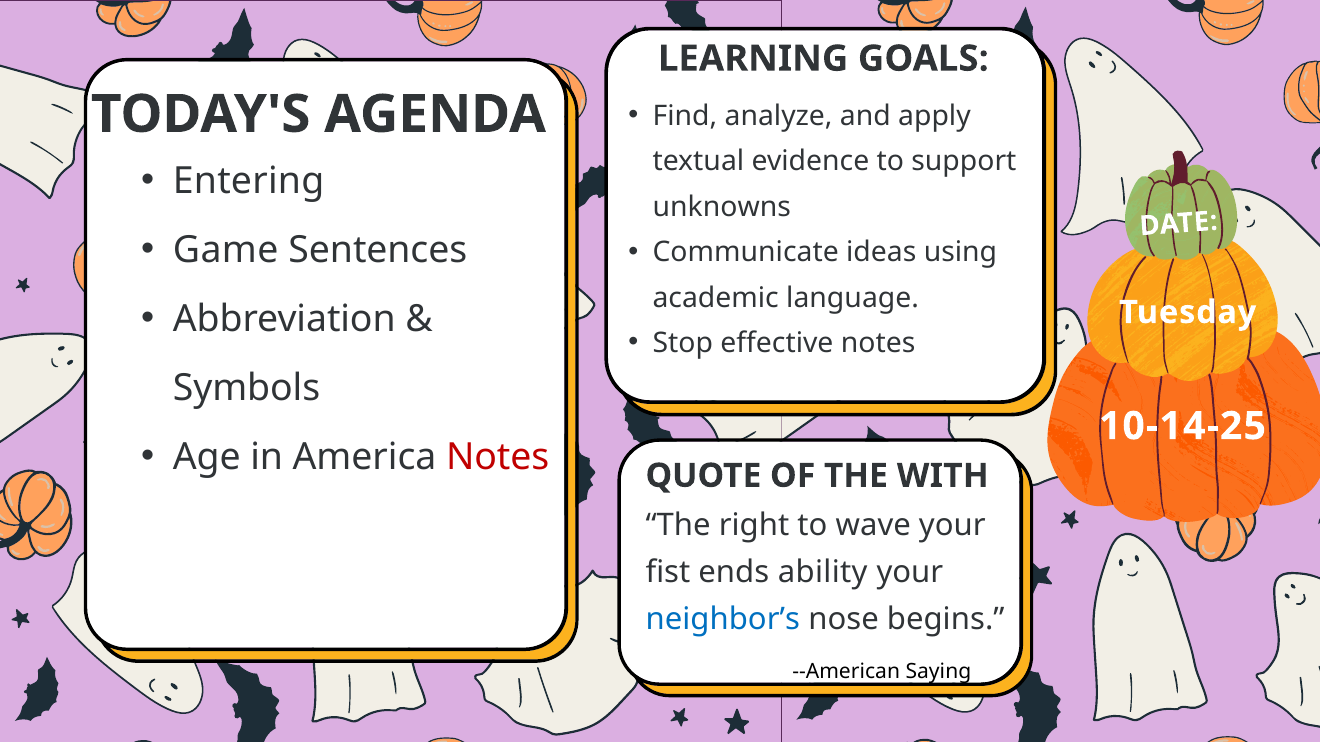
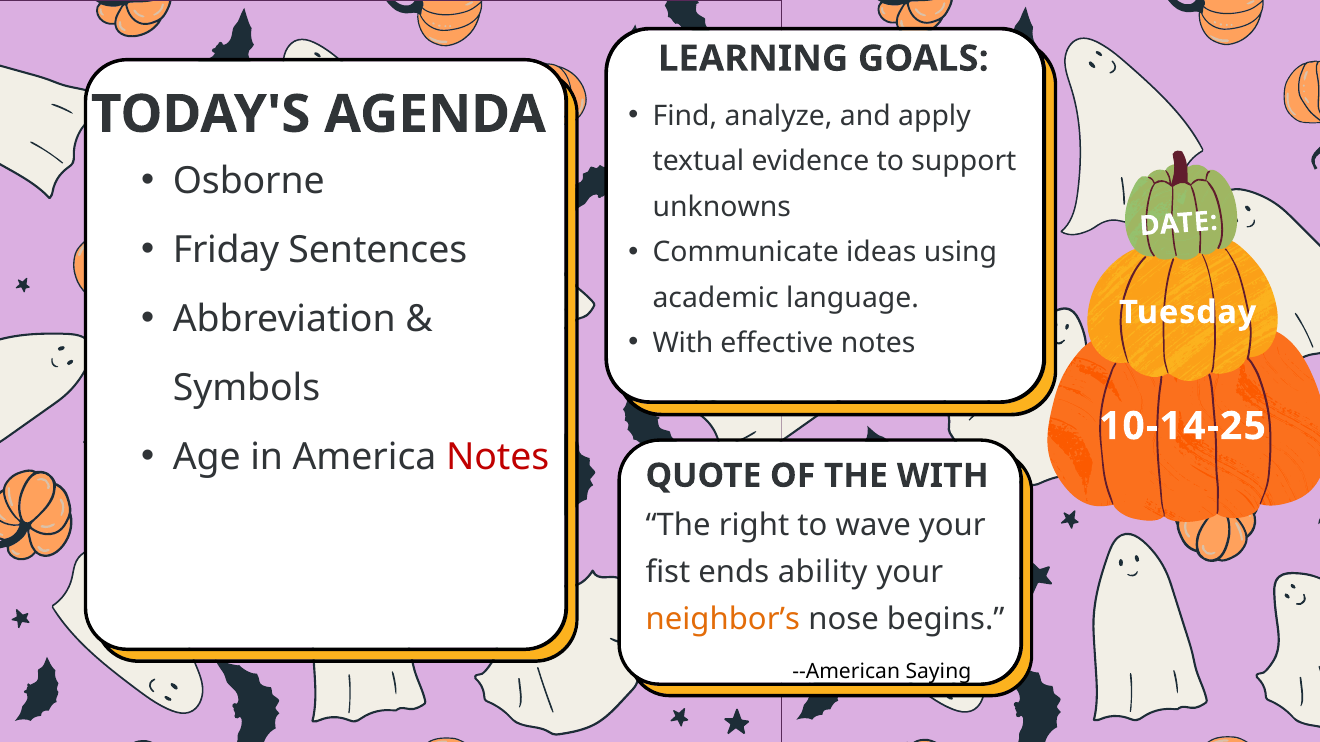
Entering: Entering -> Osborne
Game: Game -> Friday
Stop at (683, 343): Stop -> With
neighbor’s colour: blue -> orange
